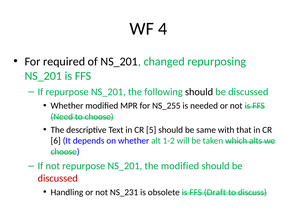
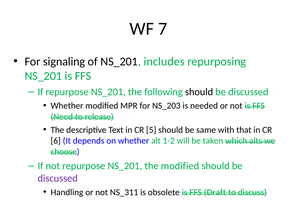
4: 4 -> 7
required: required -> signaling
changed: changed -> includes
NS_255: NS_255 -> NS_203
to choose: choose -> release
discussed at (58, 178) colour: red -> purple
NS_231: NS_231 -> NS_311
